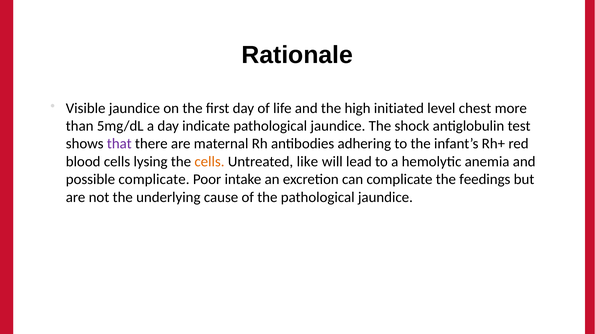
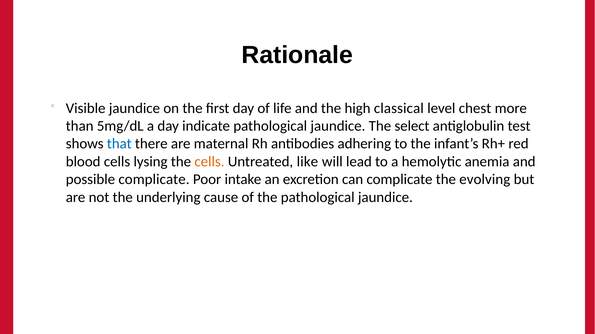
initiated: initiated -> classical
shock: shock -> select
that colour: purple -> blue
feedings: feedings -> evolving
